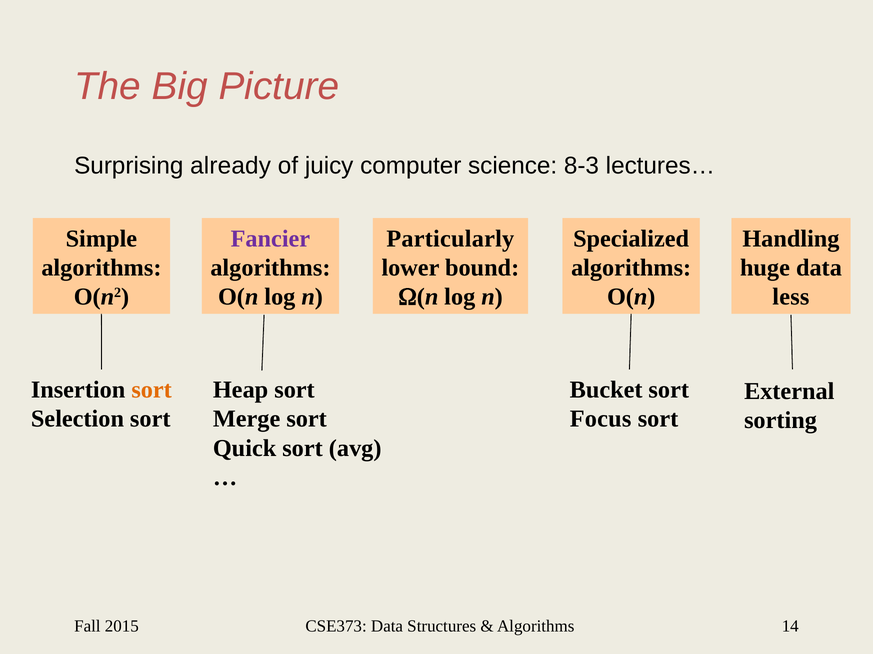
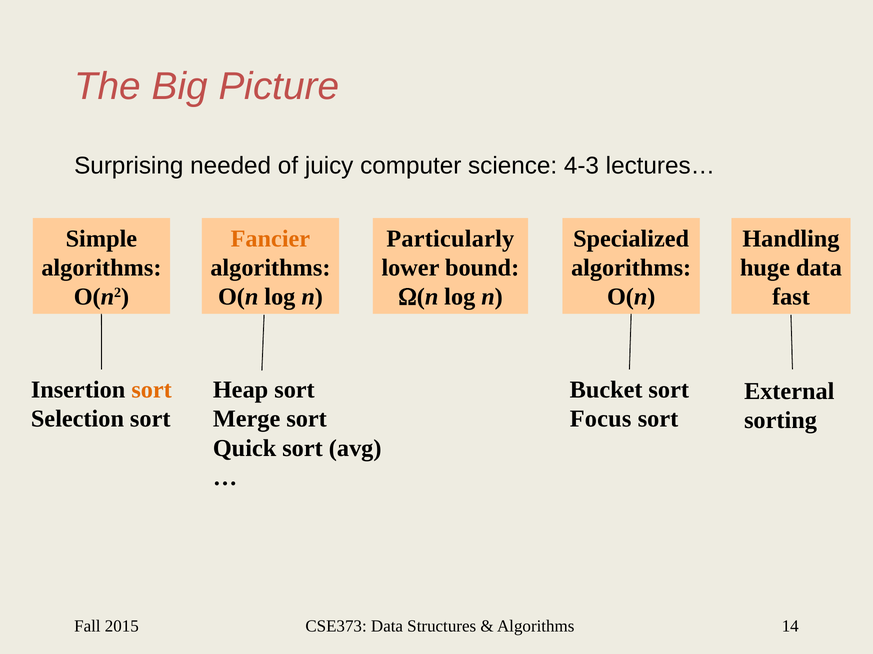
already: already -> needed
8-3: 8-3 -> 4-3
Fancier colour: purple -> orange
less: less -> fast
